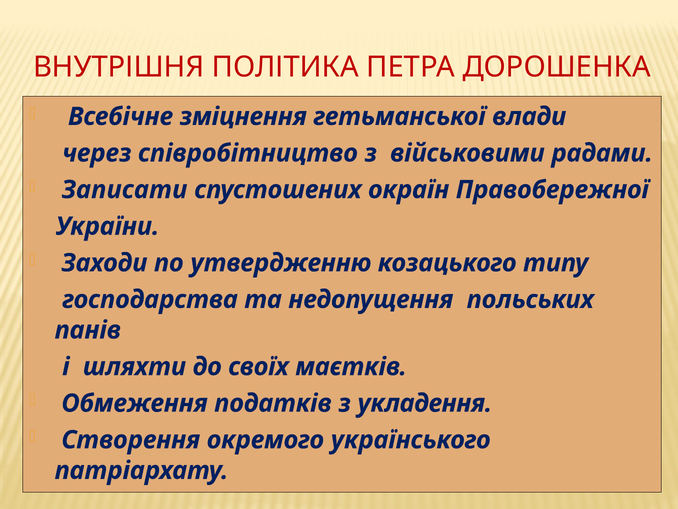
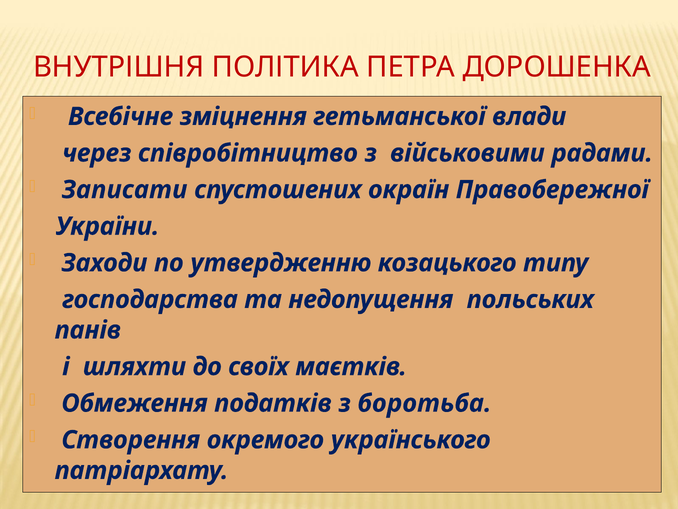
укладення: укладення -> боротьба
